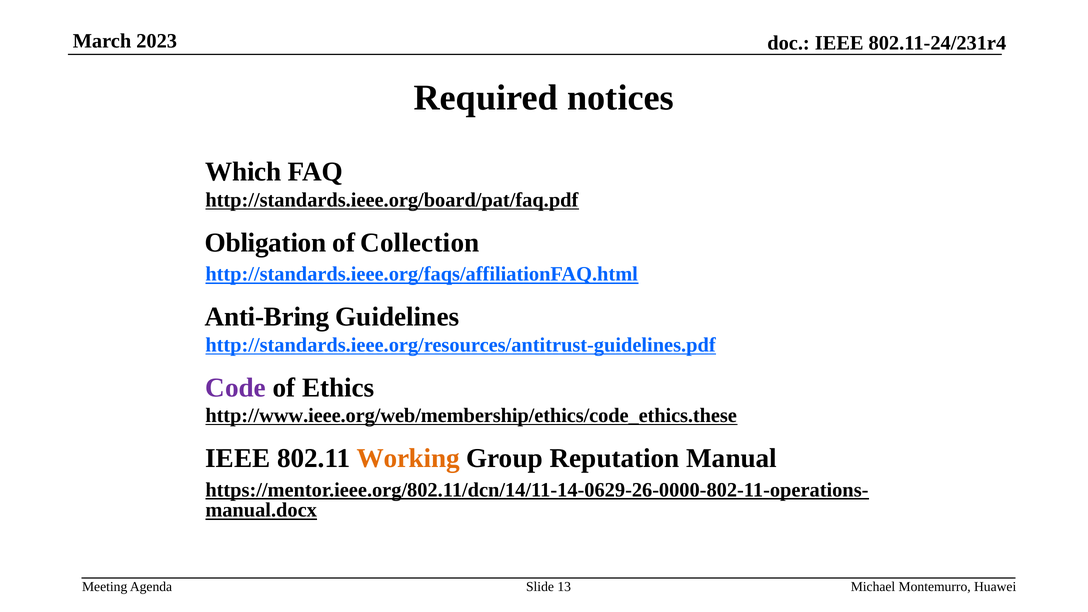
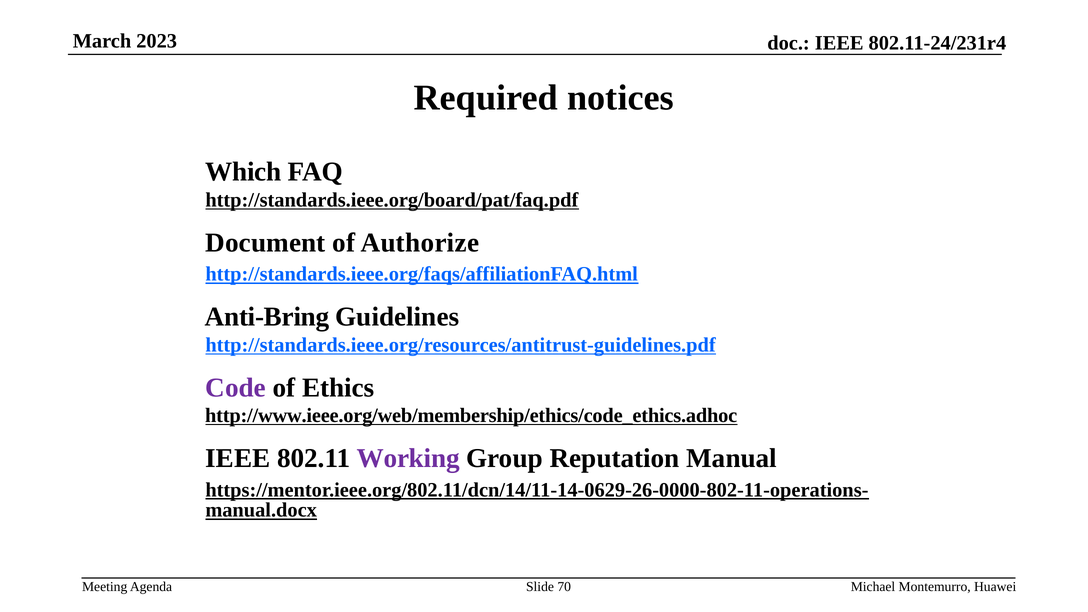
Obligation: Obligation -> Document
Collection: Collection -> Authorize
http://www.ieee.org/web/membership/ethics/code_ethics.these: http://www.ieee.org/web/membership/ethics/code_ethics.these -> http://www.ieee.org/web/membership/ethics/code_ethics.adhoc
Working colour: orange -> purple
13: 13 -> 70
